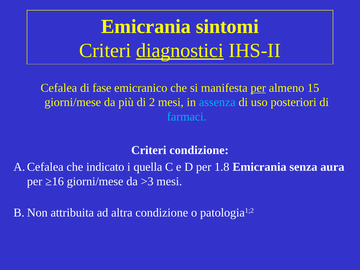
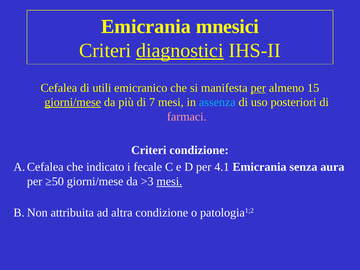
sintomi: sintomi -> mnesici
fase: fase -> utili
giorni/mese at (73, 102) underline: none -> present
2: 2 -> 7
farmaci colour: light blue -> pink
quella: quella -> fecale
1.8: 1.8 -> 4.1
≥16: ≥16 -> ≥50
mesi at (169, 181) underline: none -> present
